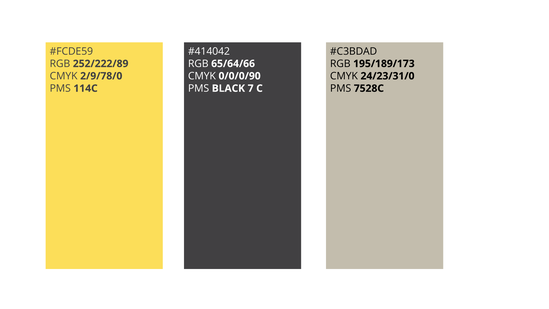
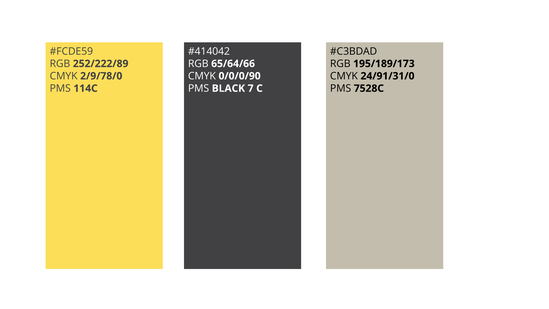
24/23/31/0: 24/23/31/0 -> 24/91/31/0
